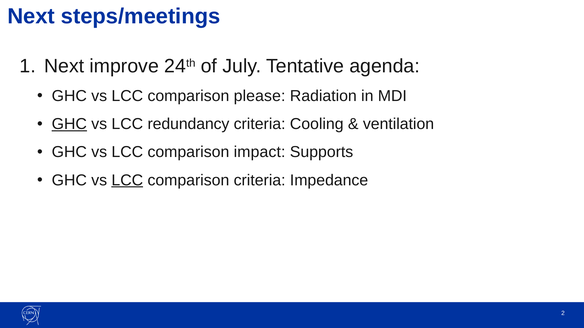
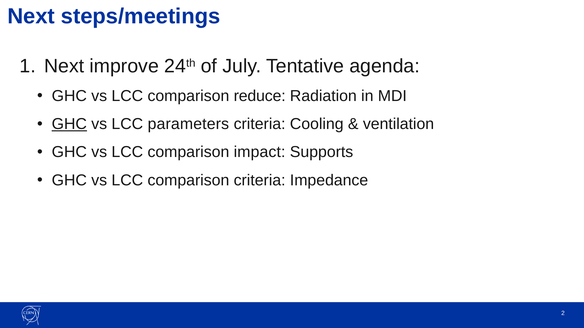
please: please -> reduce
redundancy: redundancy -> parameters
LCC at (127, 180) underline: present -> none
